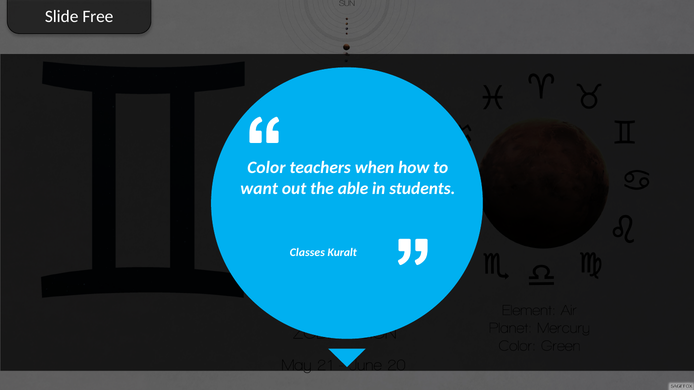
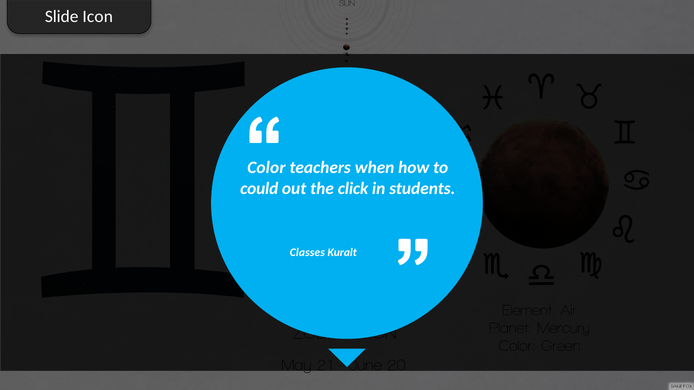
Free: Free -> Icon
want: want -> could
able: able -> click
